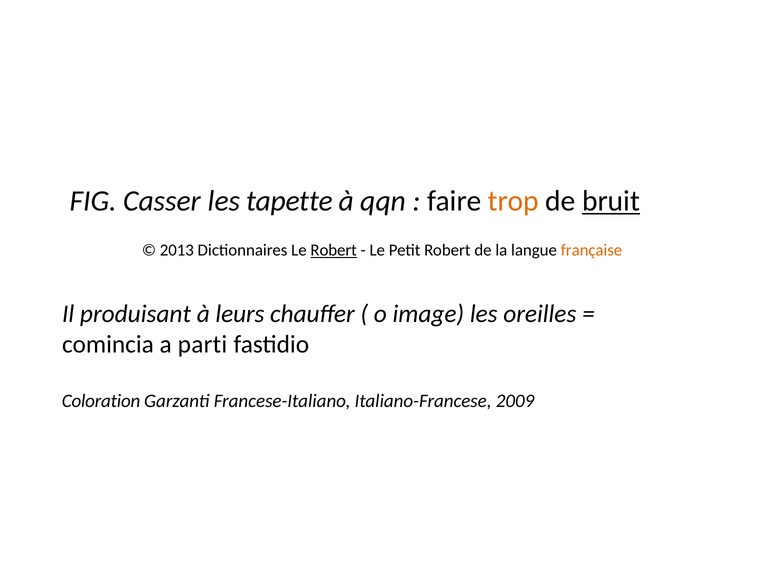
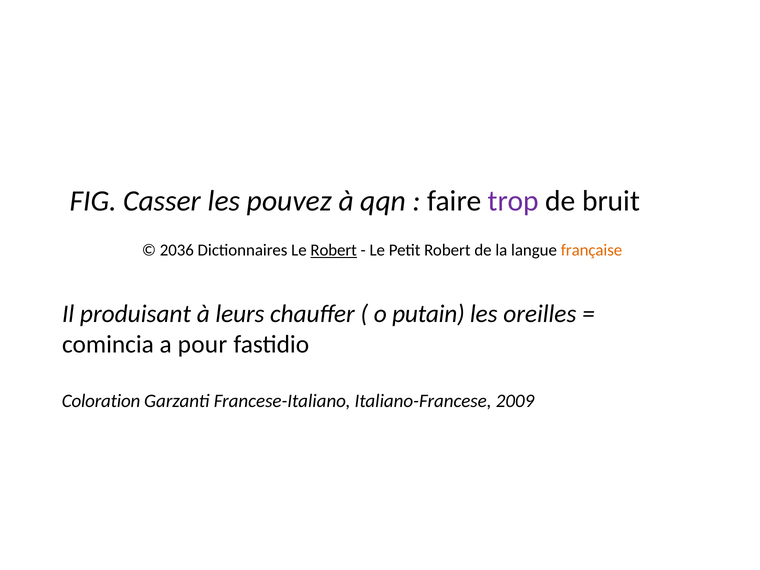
tapette: tapette -> pouvez
trop colour: orange -> purple
bruit underline: present -> none
2013: 2013 -> 2036
image: image -> putain
parti: parti -> pour
